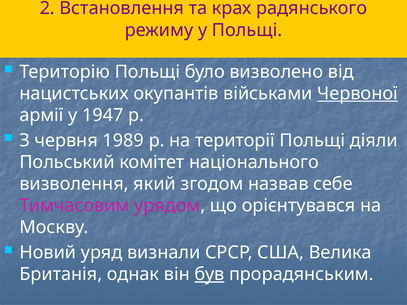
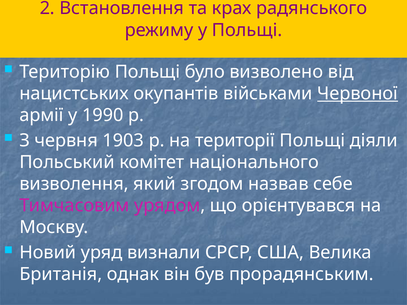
1947: 1947 -> 1990
1989: 1989 -> 1903
був underline: present -> none
